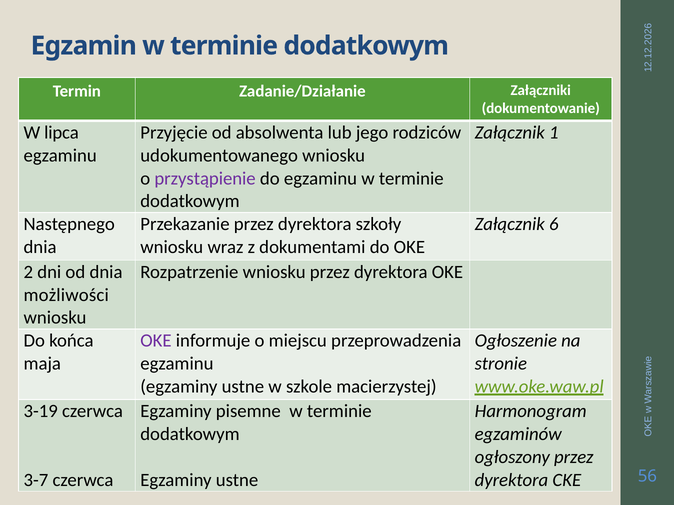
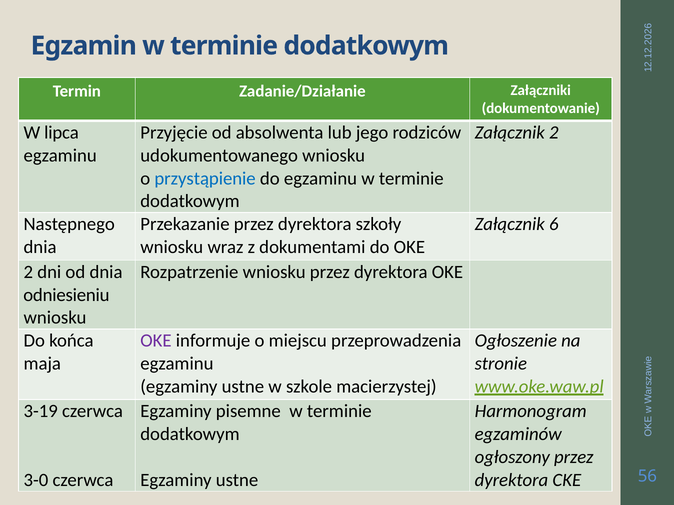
Załącznik 1: 1 -> 2
przystąpienie colour: purple -> blue
możliwości: możliwości -> odniesieniu
3-7: 3-7 -> 3-0
